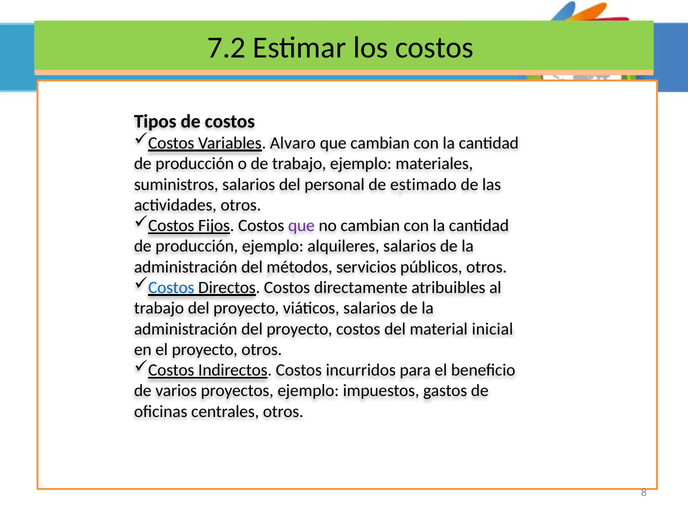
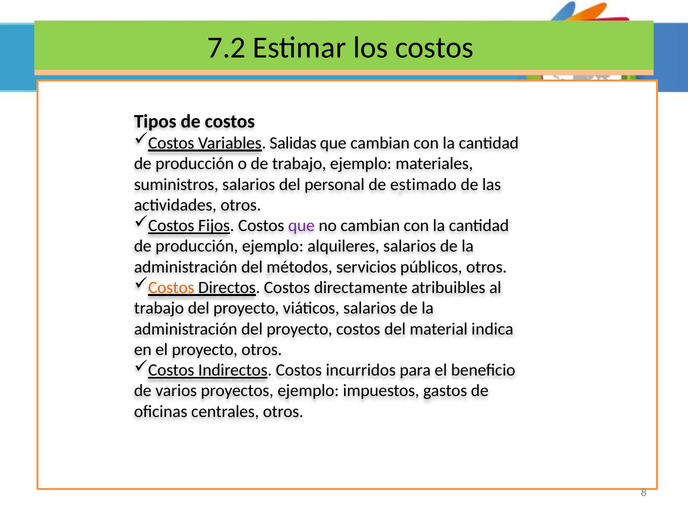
Alvaro: Alvaro -> Salidas
Costos at (171, 288) colour: blue -> orange
inicial: inicial -> indica
